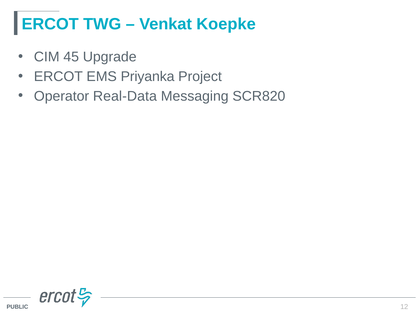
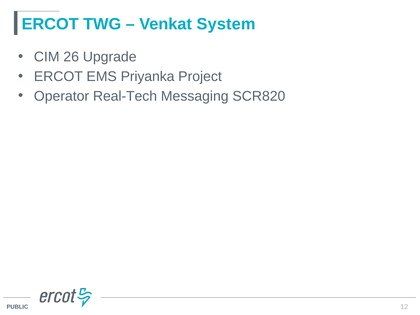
Koepke: Koepke -> System
45: 45 -> 26
Real-Data: Real-Data -> Real-Tech
